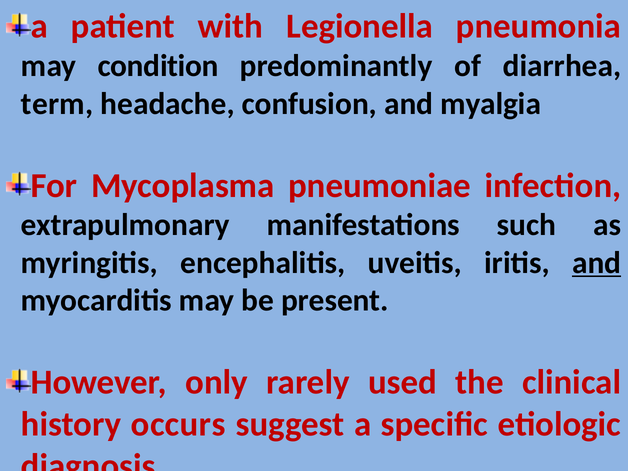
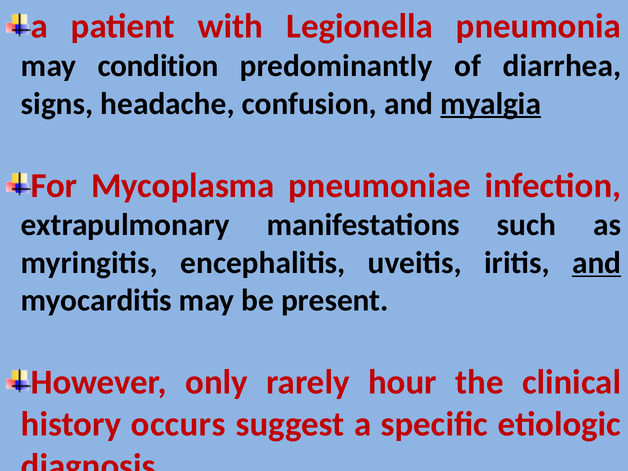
term: term -> signs
myalgia underline: none -> present
used: used -> hour
